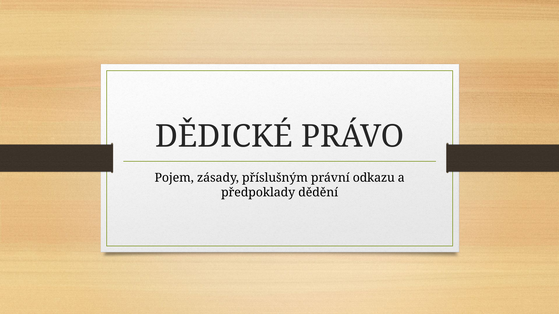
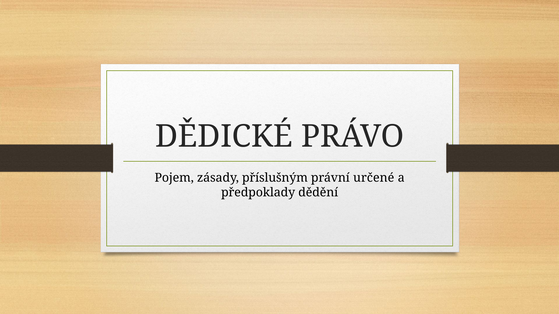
odkazu: odkazu -> určené
